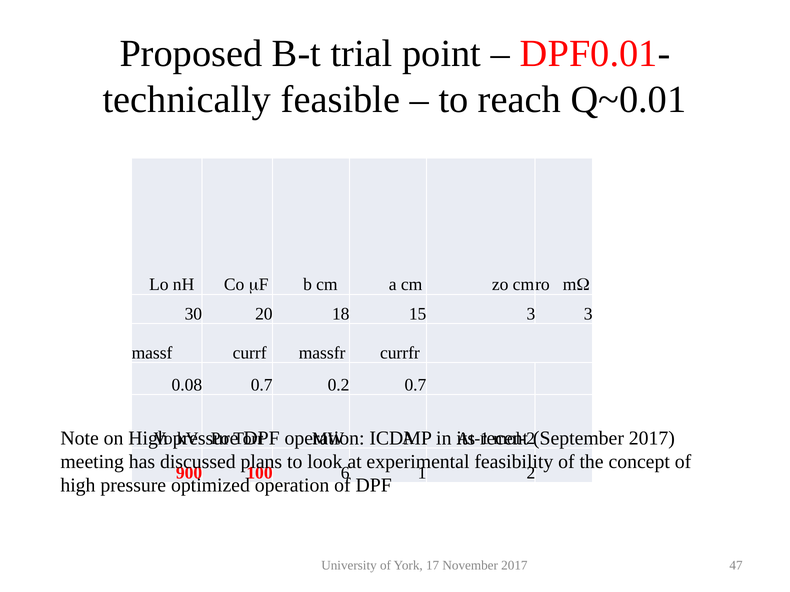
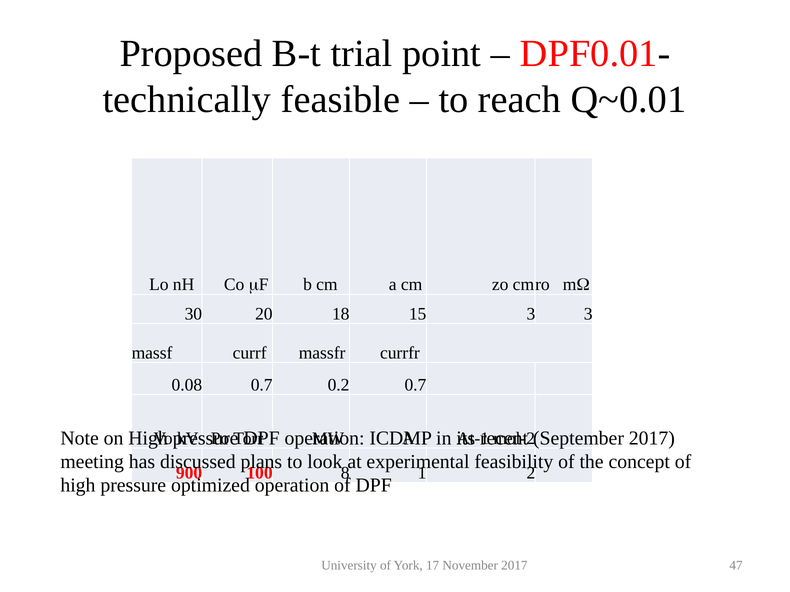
6: 6 -> 8
